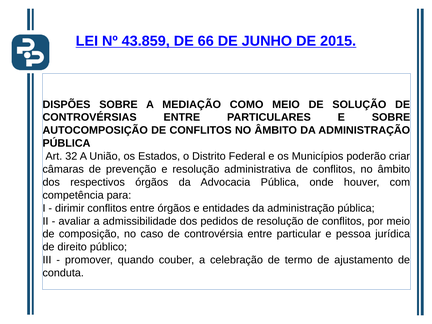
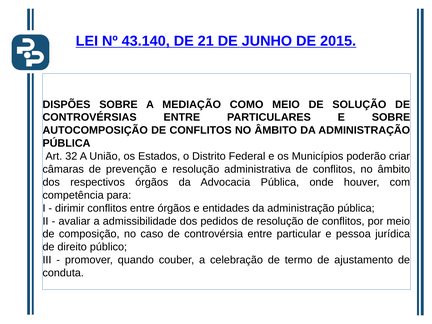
43.859: 43.859 -> 43.140
66: 66 -> 21
